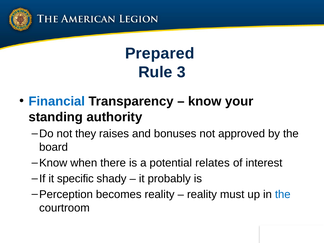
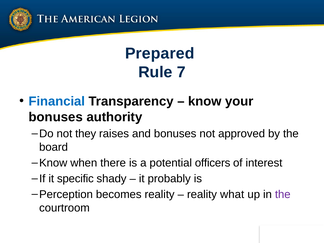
3: 3 -> 7
standing at (56, 117): standing -> bonuses
relates: relates -> officers
must: must -> what
the at (283, 194) colour: blue -> purple
